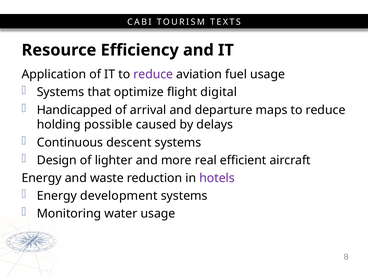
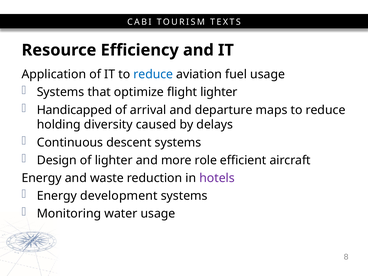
reduce at (153, 74) colour: purple -> blue
flight digital: digital -> lighter
possible: possible -> diversity
real: real -> role
